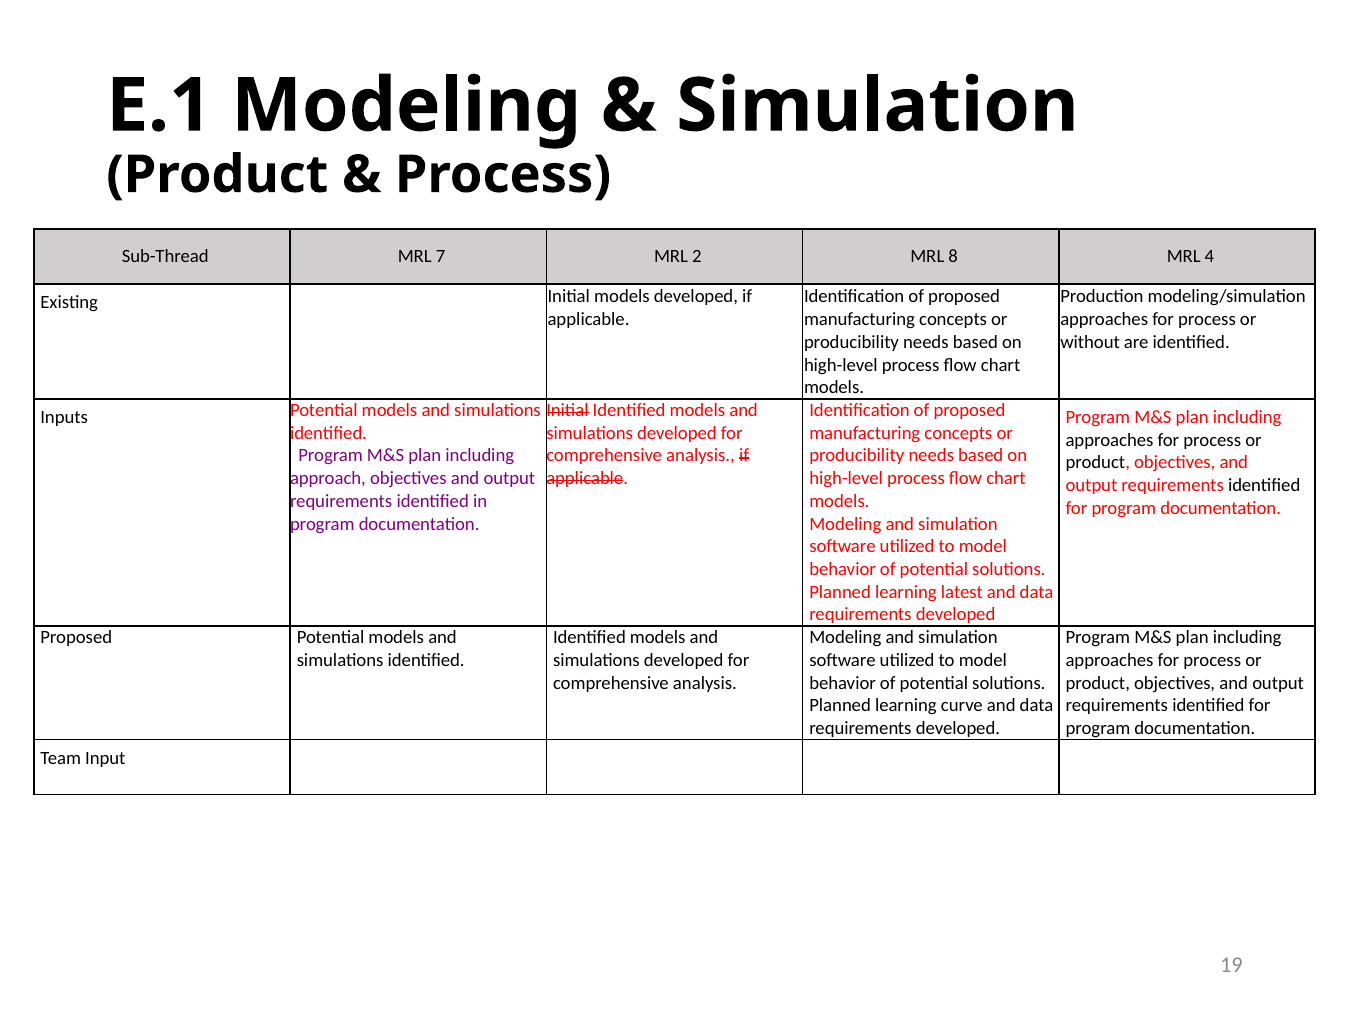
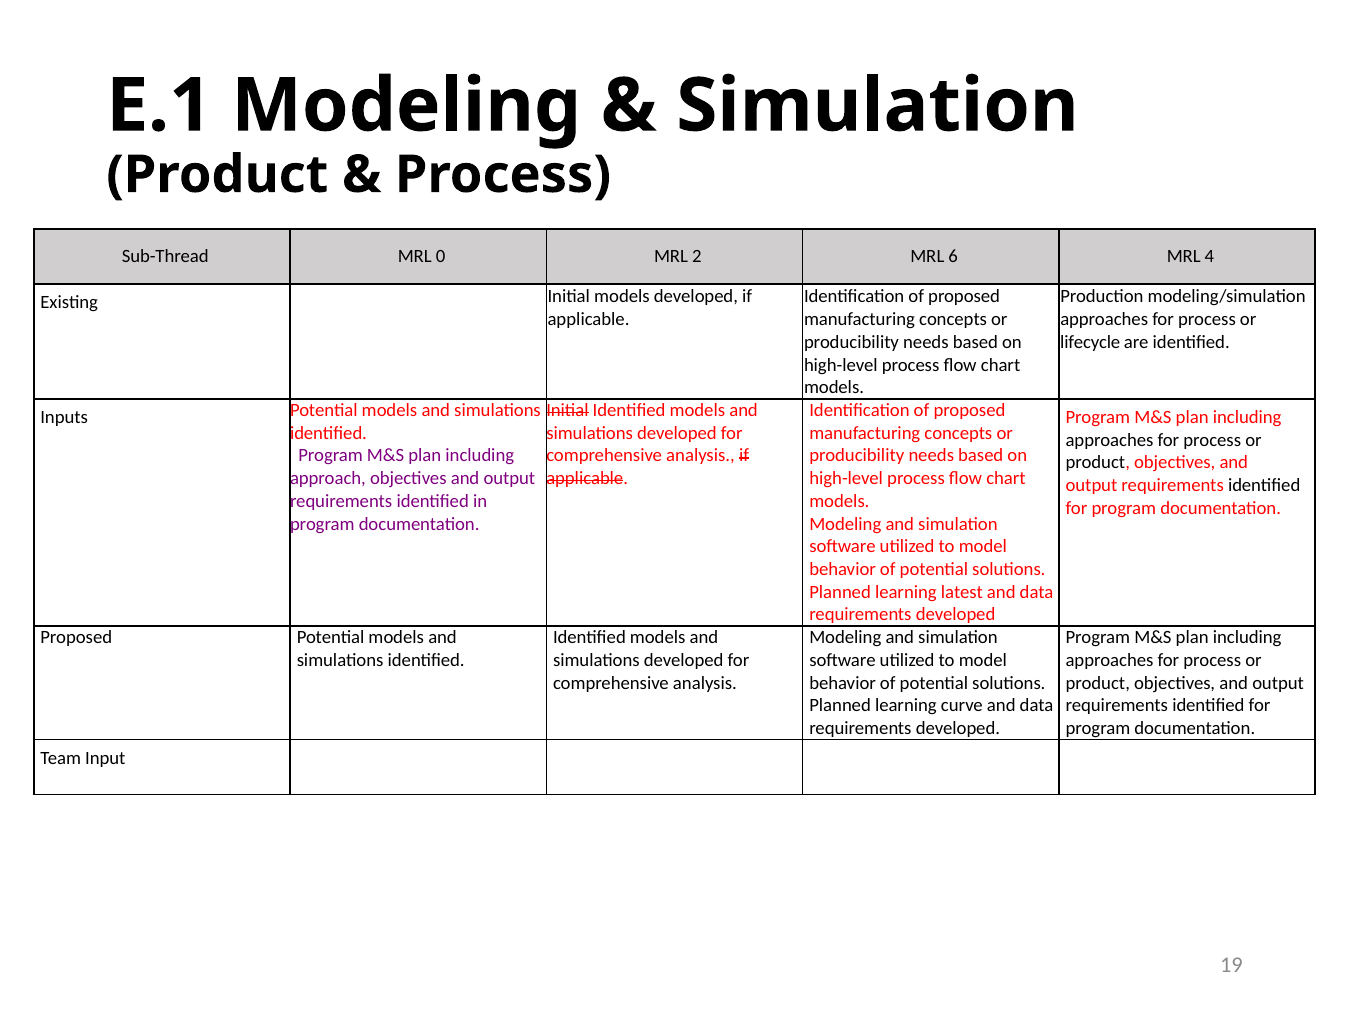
7: 7 -> 0
8: 8 -> 6
without: without -> lifecycle
